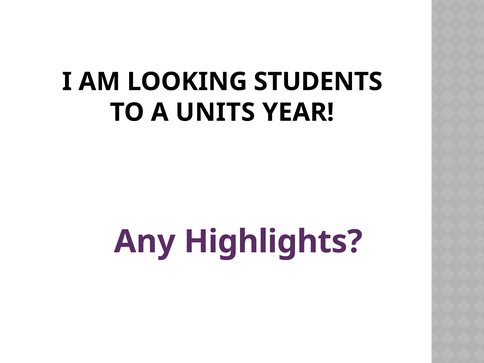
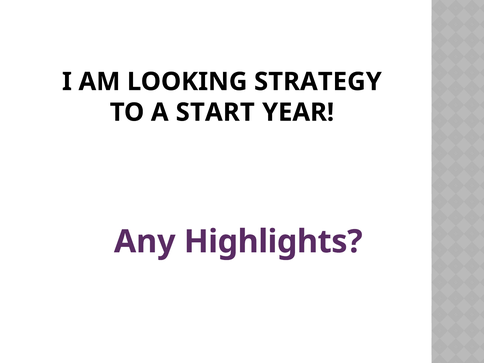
STUDENTS: STUDENTS -> STRATEGY
UNITS: UNITS -> START
